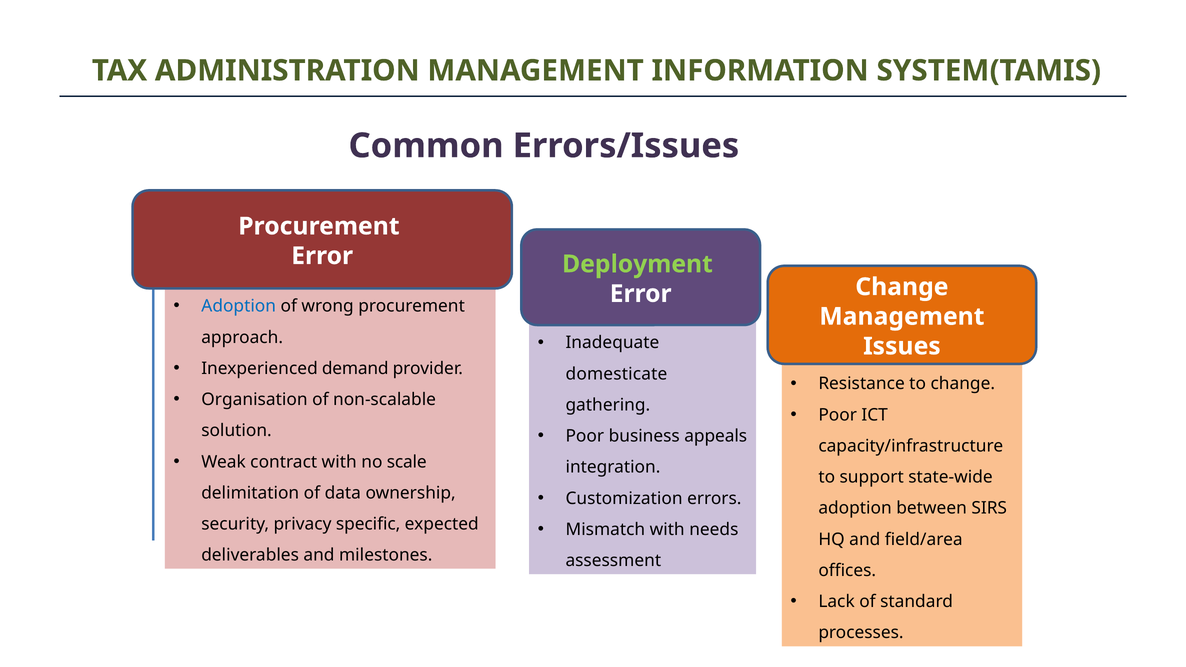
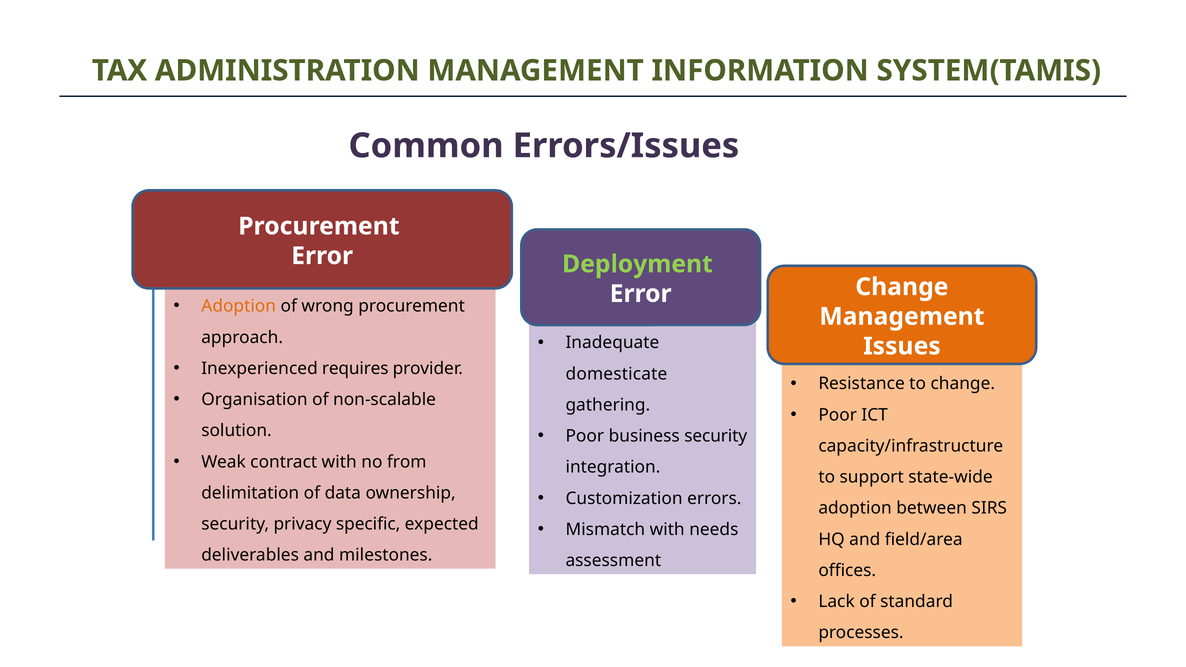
Adoption at (239, 306) colour: blue -> orange
demand: demand -> requires
business appeals: appeals -> security
scale: scale -> from
